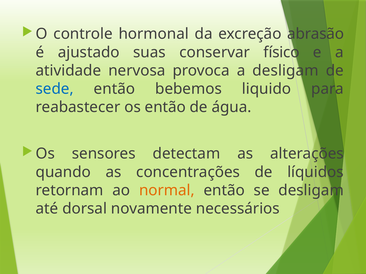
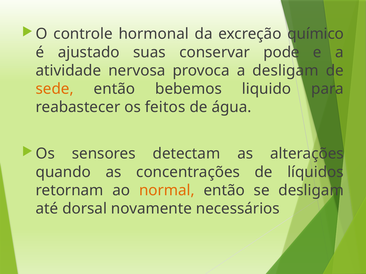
abrasão: abrasão -> químico
físico: físico -> pode
sede colour: blue -> orange
os então: então -> feitos
